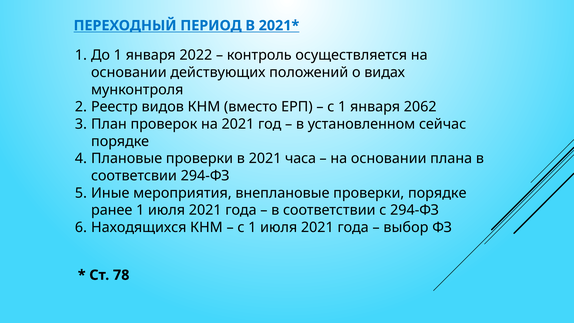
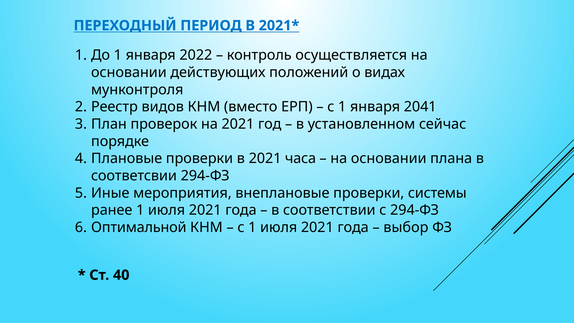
2062: 2062 -> 2041
проверки порядке: порядке -> системы
Находящихся: Находящихся -> Оптимальной
78: 78 -> 40
